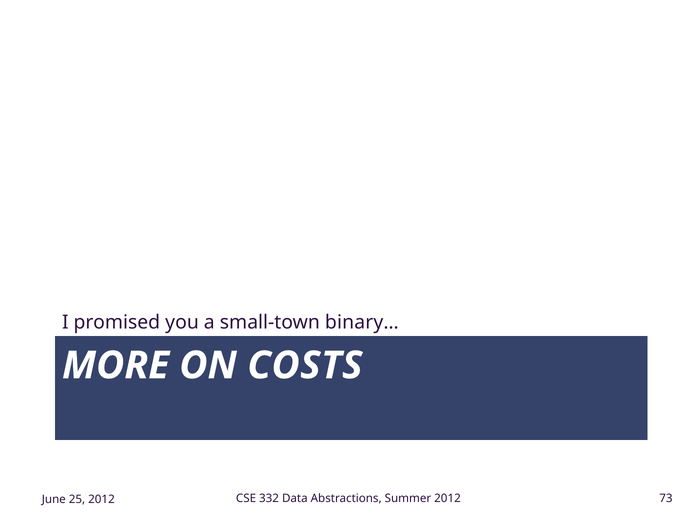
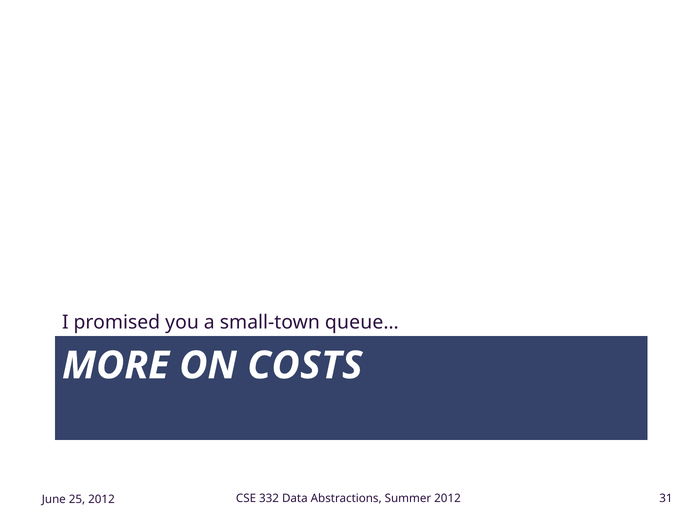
binary…: binary… -> queue…
73: 73 -> 31
